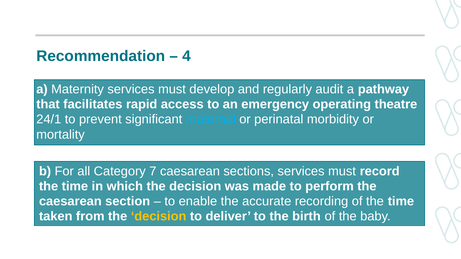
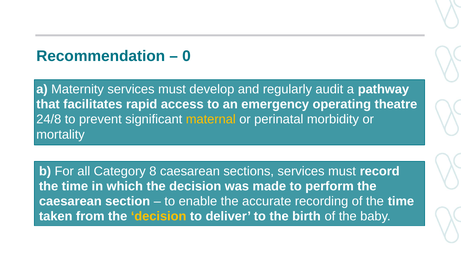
4: 4 -> 0
24/1: 24/1 -> 24/8
maternal colour: light blue -> yellow
7: 7 -> 8
